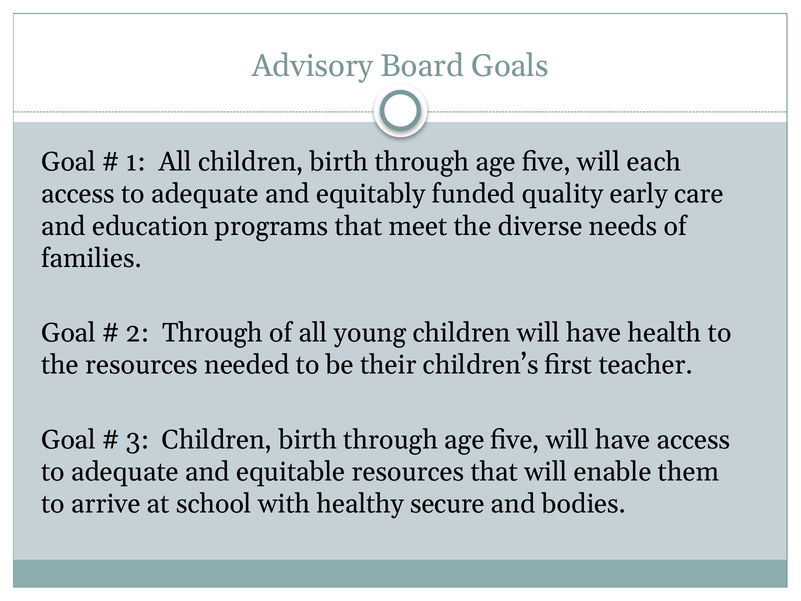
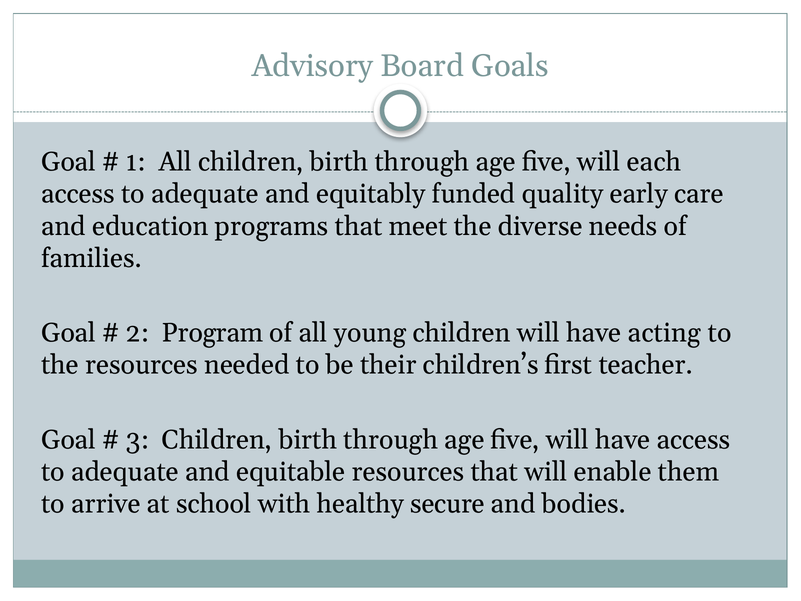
2 Through: Through -> Program
health: health -> acting
